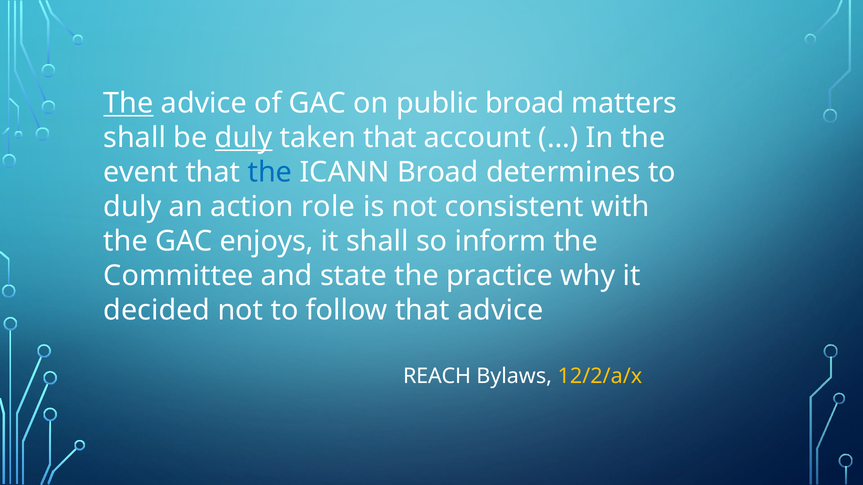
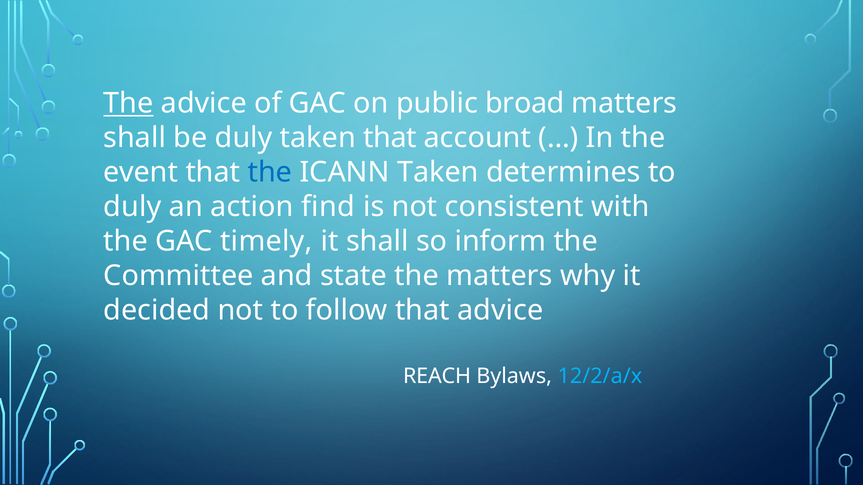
duly at (244, 138) underline: present -> none
ICANN Broad: Broad -> Taken
role: role -> find
enjoys: enjoys -> timely
the practice: practice -> matters
12/2/a/x colour: yellow -> light blue
